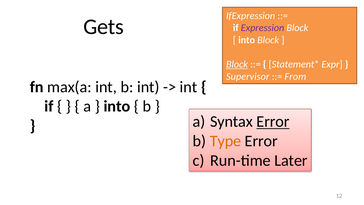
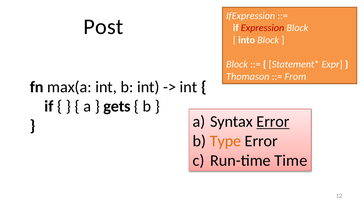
Gets: Gets -> Post
Expression colour: purple -> red
Block at (237, 64) underline: present -> none
Supervisor: Supervisor -> Thomason
into at (117, 106): into -> gets
Later: Later -> Time
